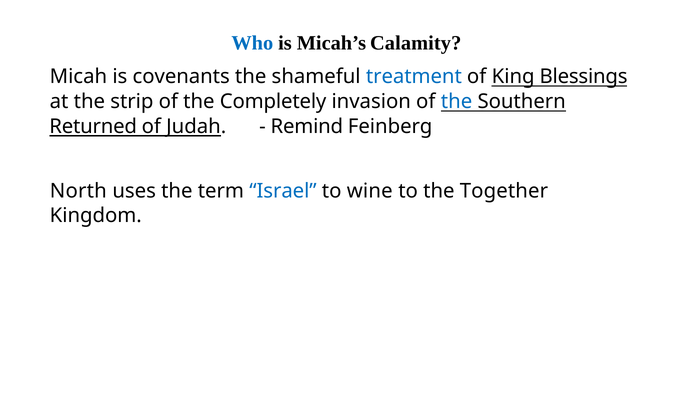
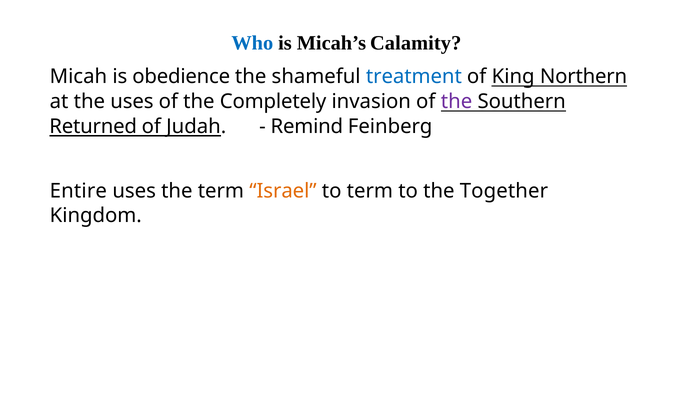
covenants: covenants -> obedience
Blessings: Blessings -> Northern
the strip: strip -> uses
the at (457, 101) colour: blue -> purple
North: North -> Entire
Israel colour: blue -> orange
to wine: wine -> term
